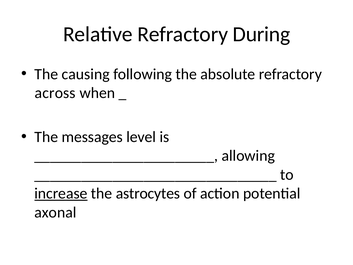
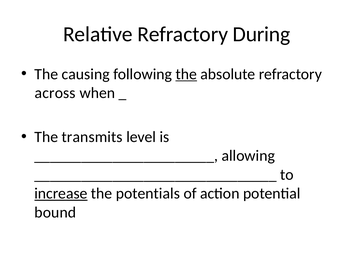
the at (186, 74) underline: none -> present
messages: messages -> transmits
astrocytes: astrocytes -> potentials
axonal: axonal -> bound
